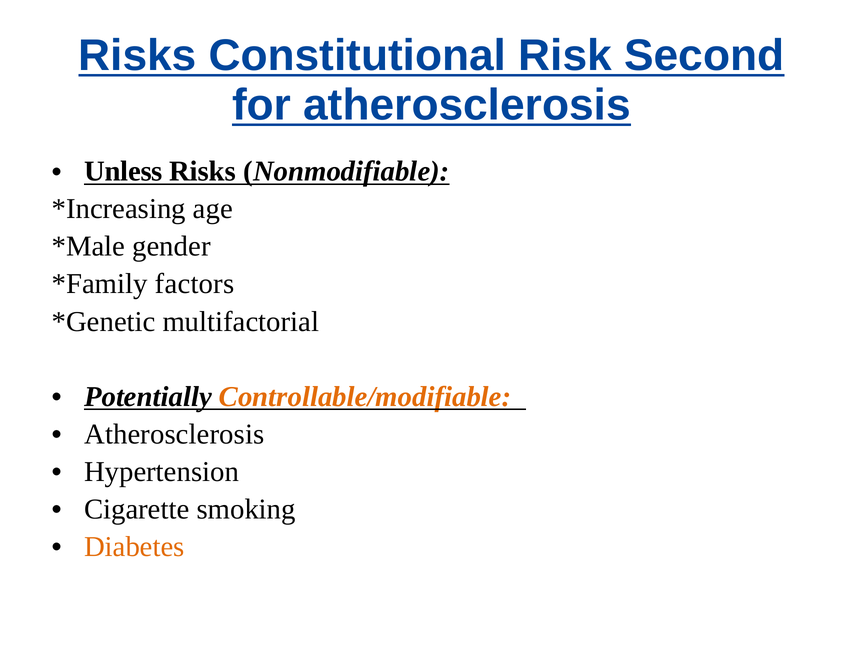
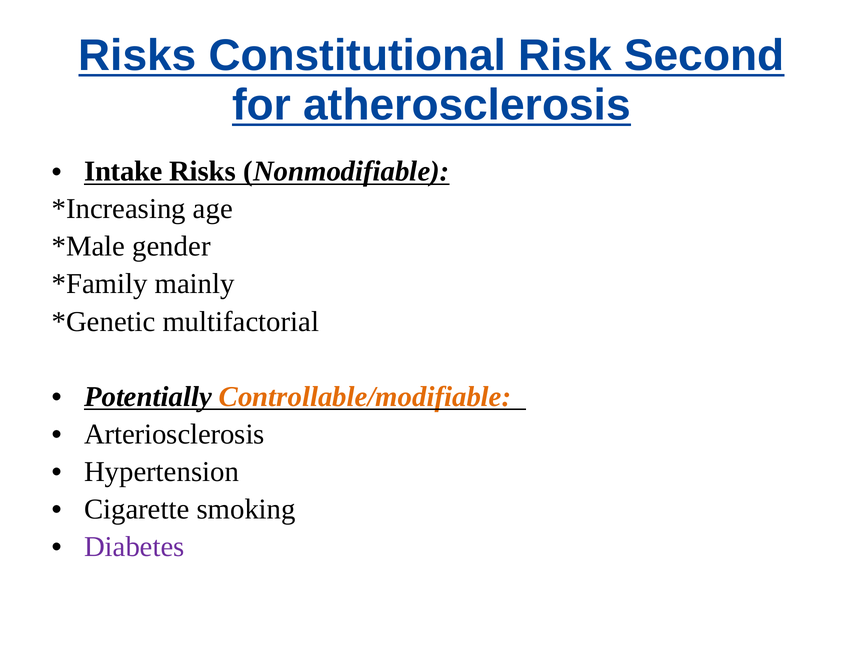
Unless: Unless -> Intake
factors: factors -> mainly
Atherosclerosis at (174, 434): Atherosclerosis -> Arteriosclerosis
Diabetes colour: orange -> purple
